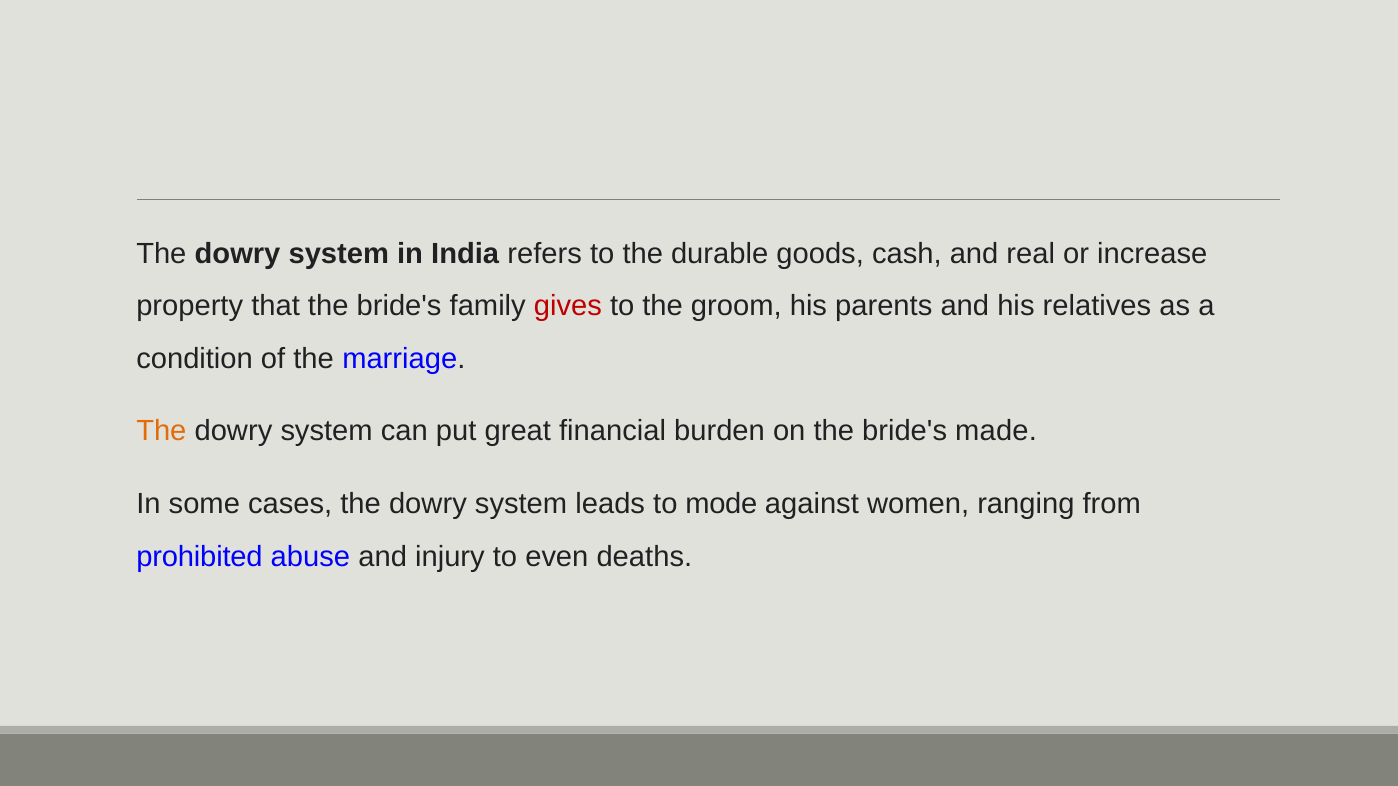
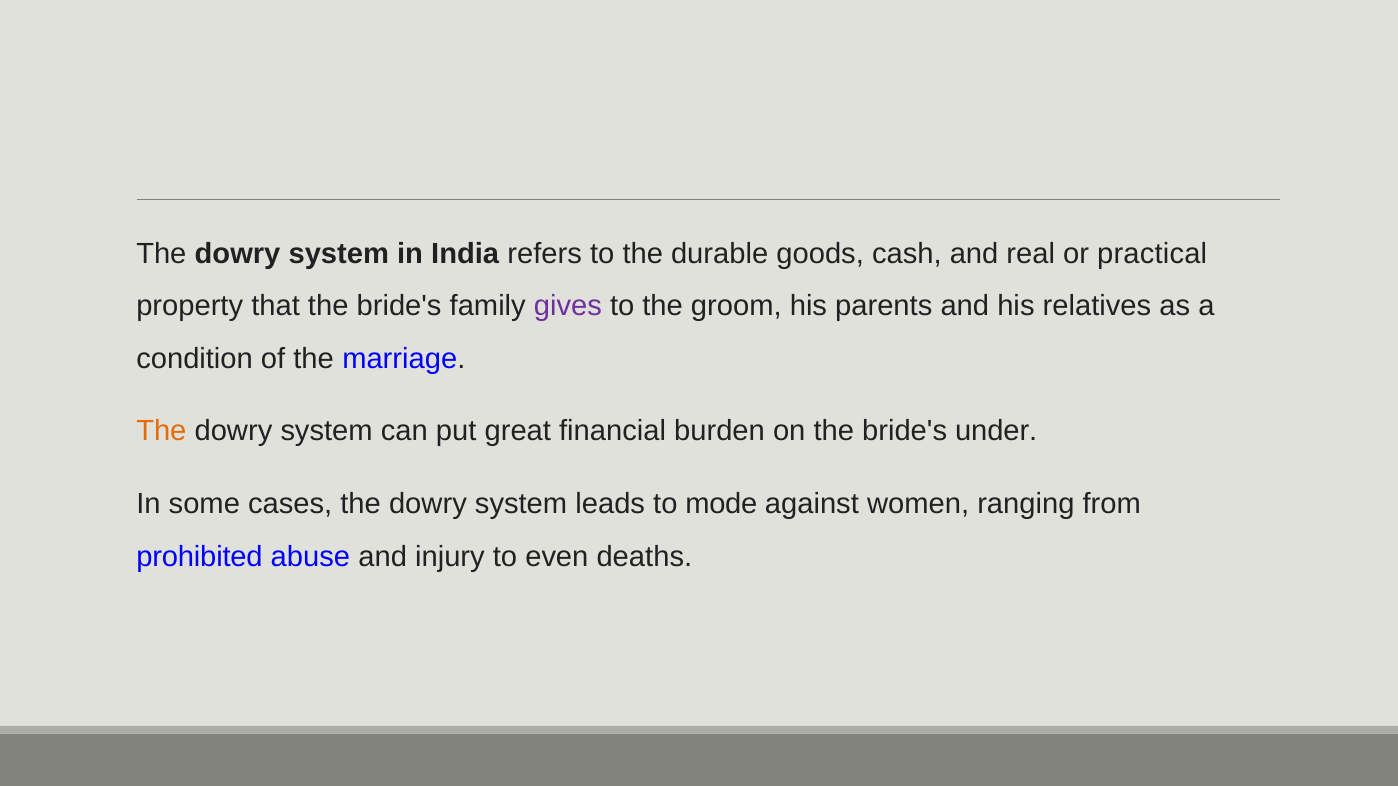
increase: increase -> practical
gives colour: red -> purple
made: made -> under
